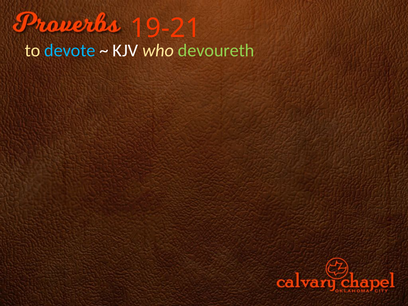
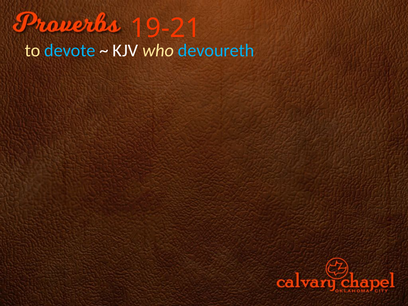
devoureth colour: light green -> light blue
